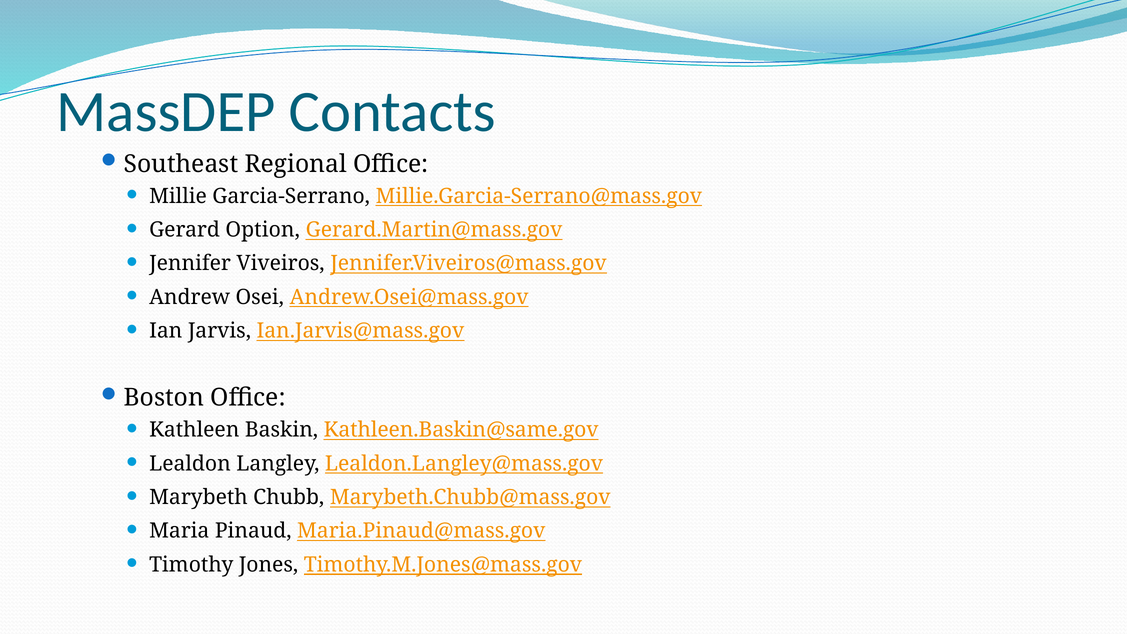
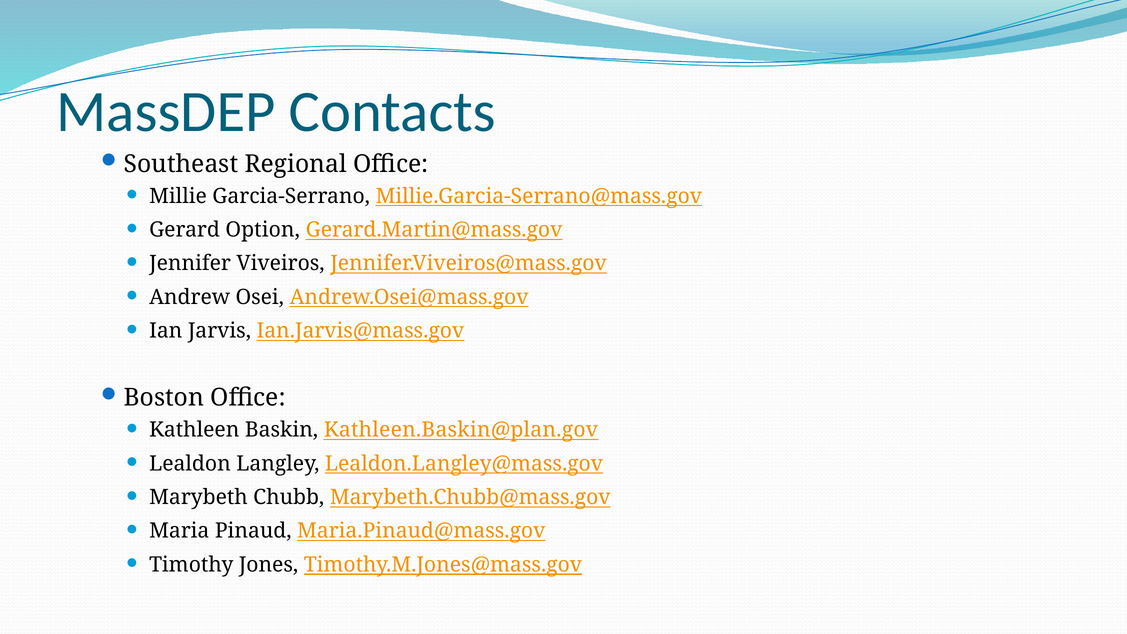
Kathleen.Baskin@same.gov: Kathleen.Baskin@same.gov -> Kathleen.Baskin@plan.gov
